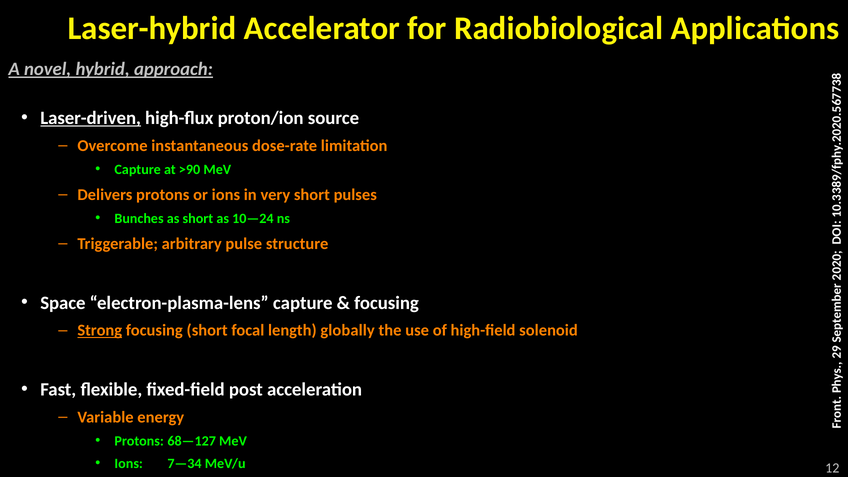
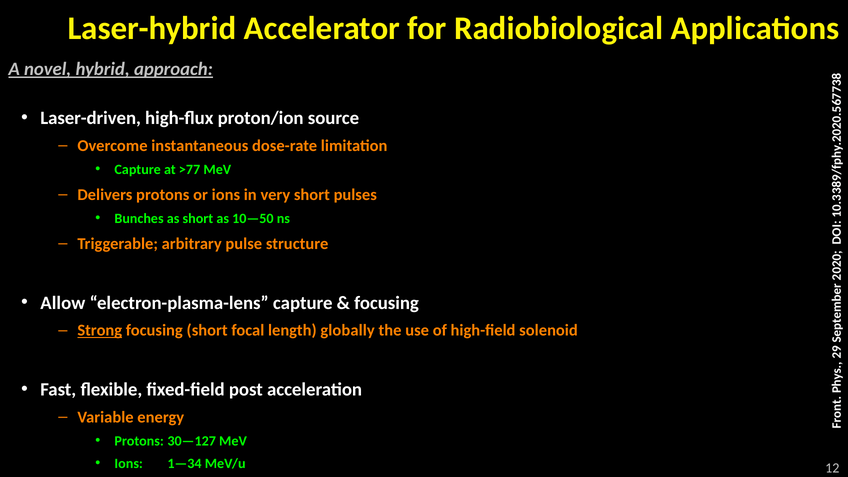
Laser-driven underline: present -> none
>90: >90 -> >77
10—24: 10—24 -> 10—50
Space: Space -> Allow
68—127: 68—127 -> 30—127
7—34: 7—34 -> 1—34
